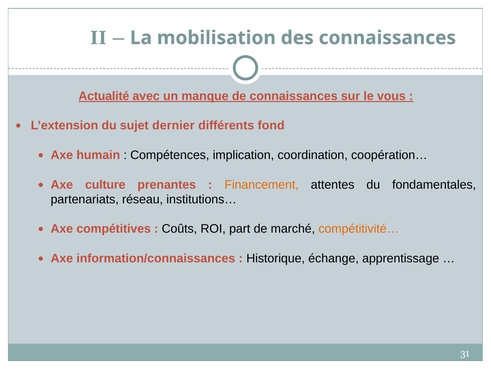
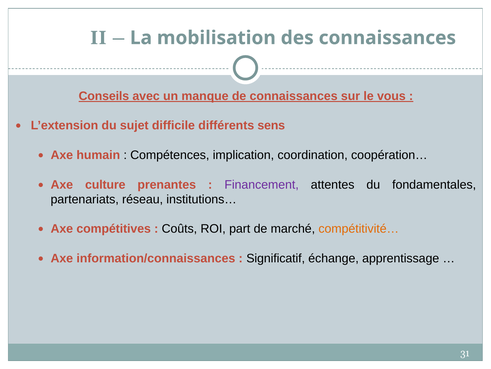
Actualité: Actualité -> Conseils
dernier: dernier -> difficile
fond: fond -> sens
Financement colour: orange -> purple
Historique: Historique -> Significatif
